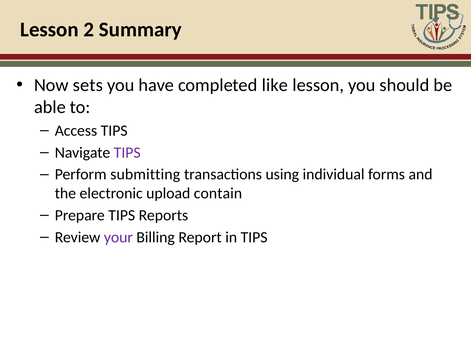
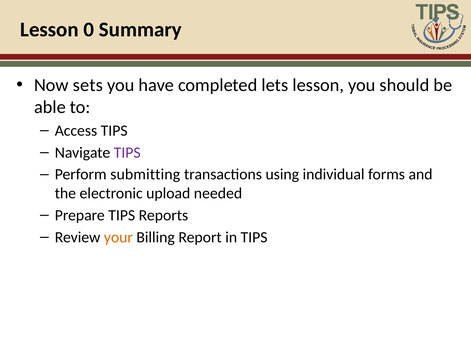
2: 2 -> 0
like: like -> lets
contain: contain -> needed
your colour: purple -> orange
